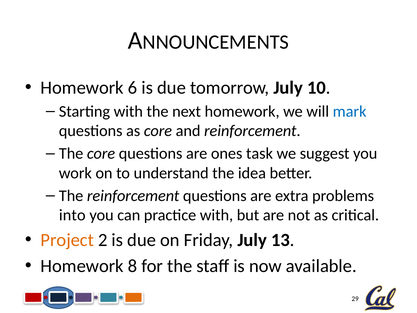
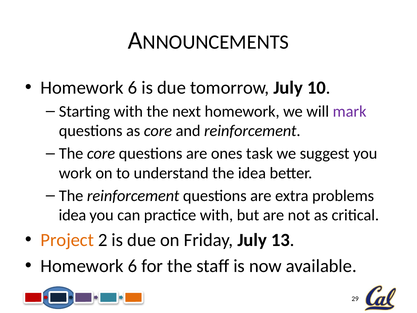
mark colour: blue -> purple
into at (72, 215): into -> idea
8 at (133, 266): 8 -> 6
